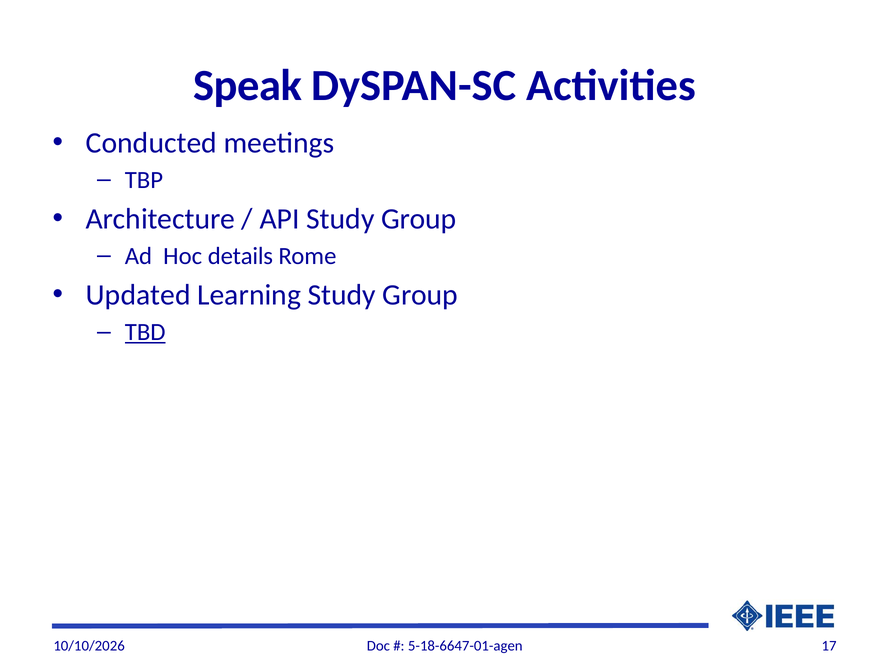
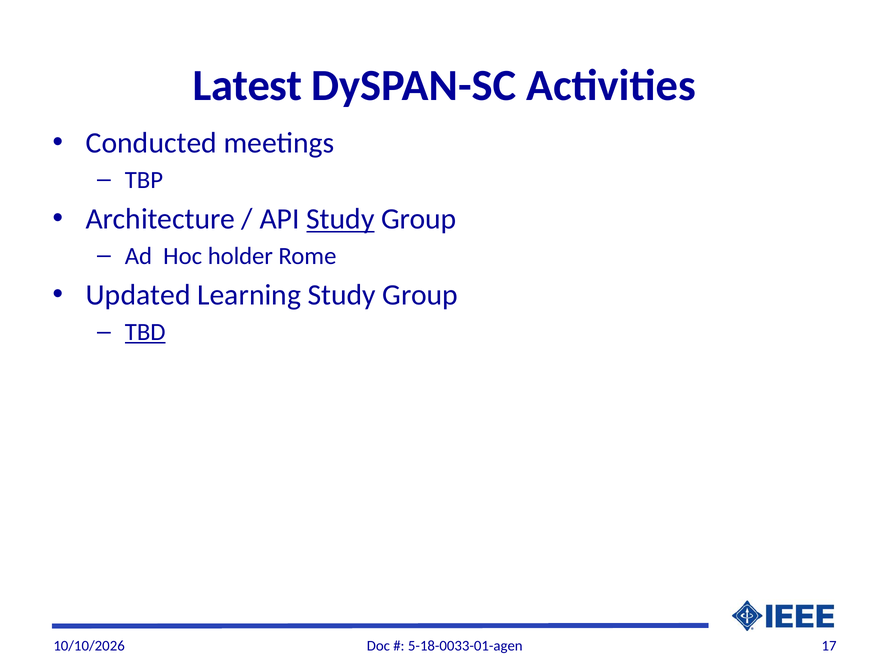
Speak: Speak -> Latest
Study at (340, 219) underline: none -> present
details: details -> holder
5-18-6647-01-agen: 5-18-6647-01-agen -> 5-18-0033-01-agen
